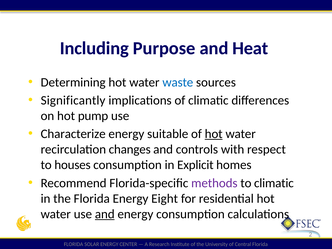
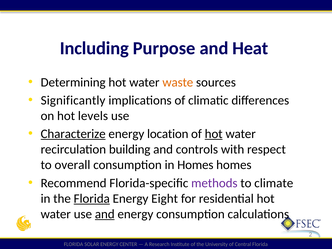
waste colour: blue -> orange
pump: pump -> levels
Characterize underline: none -> present
suitable: suitable -> location
changes: changes -> building
houses: houses -> overall
in Explicit: Explicit -> Homes
to climatic: climatic -> climate
Florida at (92, 199) underline: none -> present
